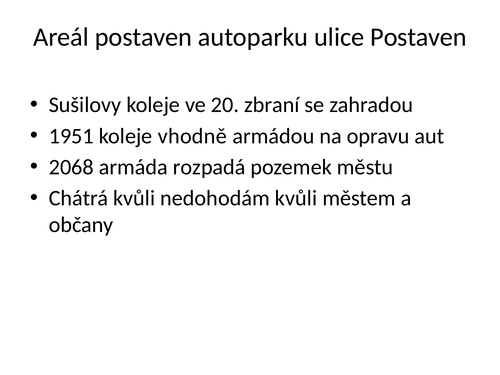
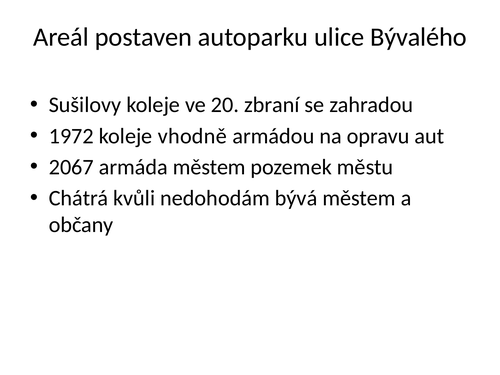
ulice Postaven: Postaven -> Bývalého
1951: 1951 -> 1972
2068: 2068 -> 2067
armáda rozpadá: rozpadá -> městem
nedohodám kvůli: kvůli -> bývá
